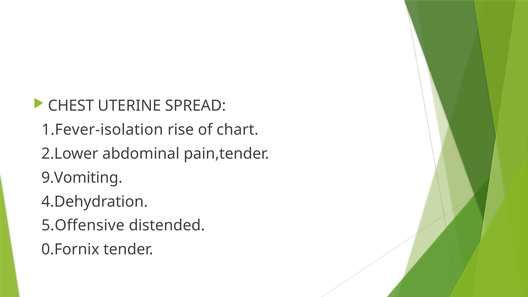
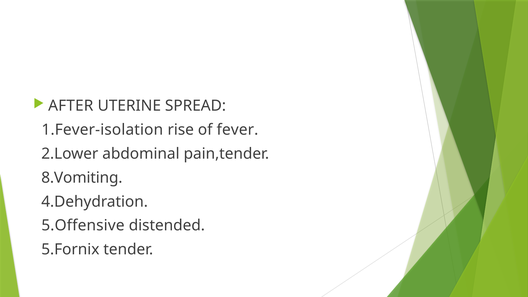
CHEST: CHEST -> AFTER
chart: chart -> fever
9.Vomiting: 9.Vomiting -> 8.Vomiting
0.Fornix: 0.Fornix -> 5.Fornix
